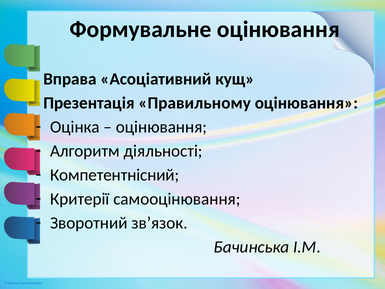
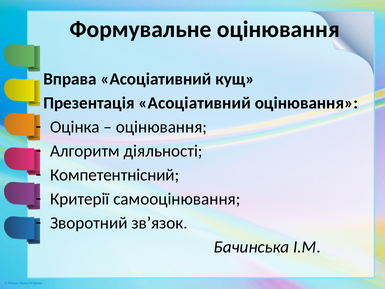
Презентація Правильному: Правильному -> Асоціативний
